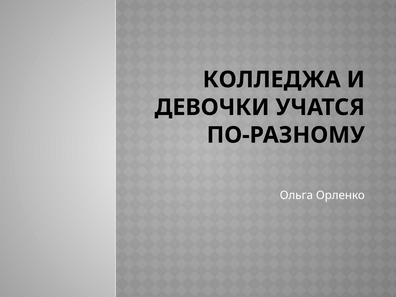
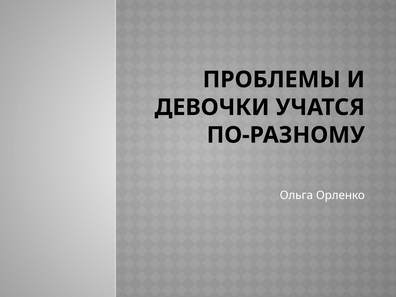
КОЛЛЕДЖА: КОЛЛЕДЖА -> ПРОБЛЕМЫ
